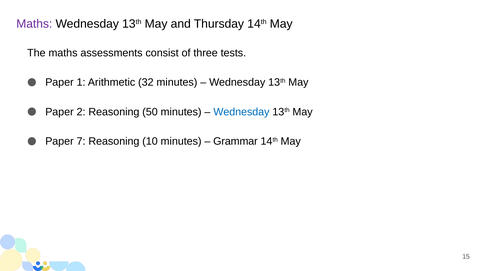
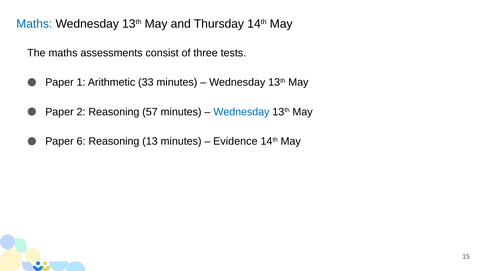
Maths at (34, 24) colour: purple -> blue
32: 32 -> 33
50: 50 -> 57
7: 7 -> 6
10: 10 -> 13
Grammar: Grammar -> Evidence
